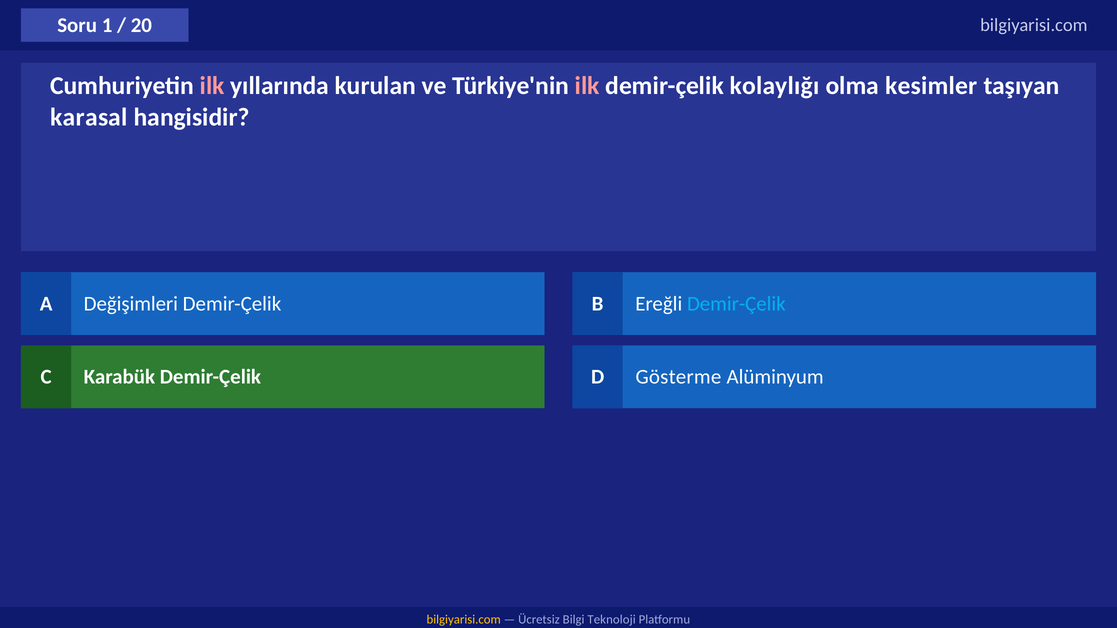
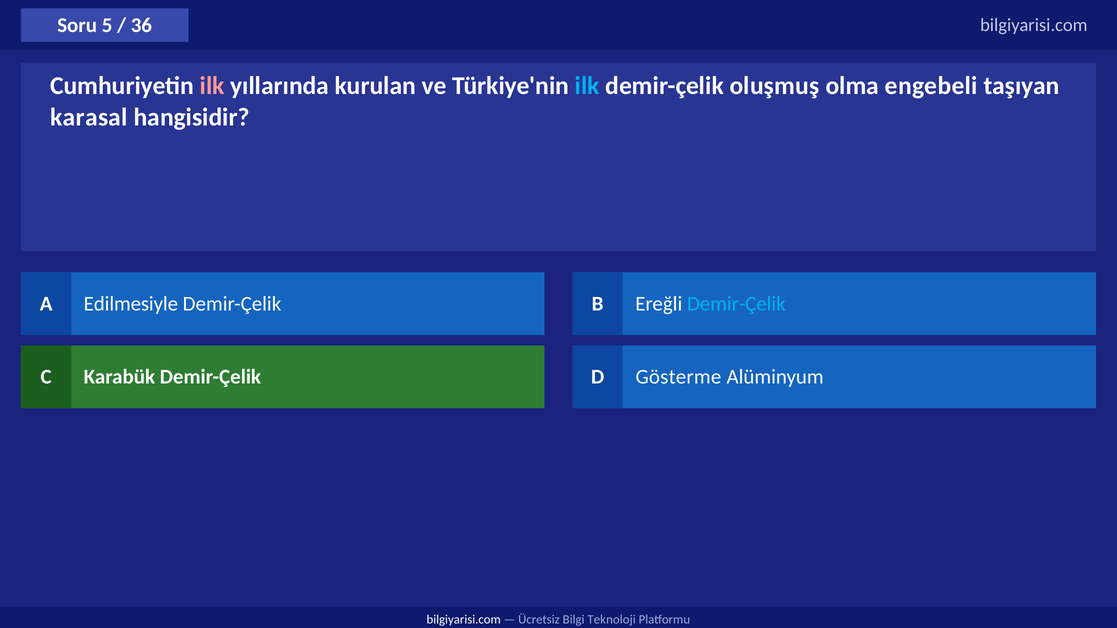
1: 1 -> 5
20: 20 -> 36
ilk at (587, 86) colour: pink -> light blue
kolaylığı: kolaylığı -> oluşmuş
kesimler: kesimler -> engebeli
Değişimleri: Değişimleri -> Edilmesiyle
bilgiyarisi.com at (464, 620) colour: yellow -> white
